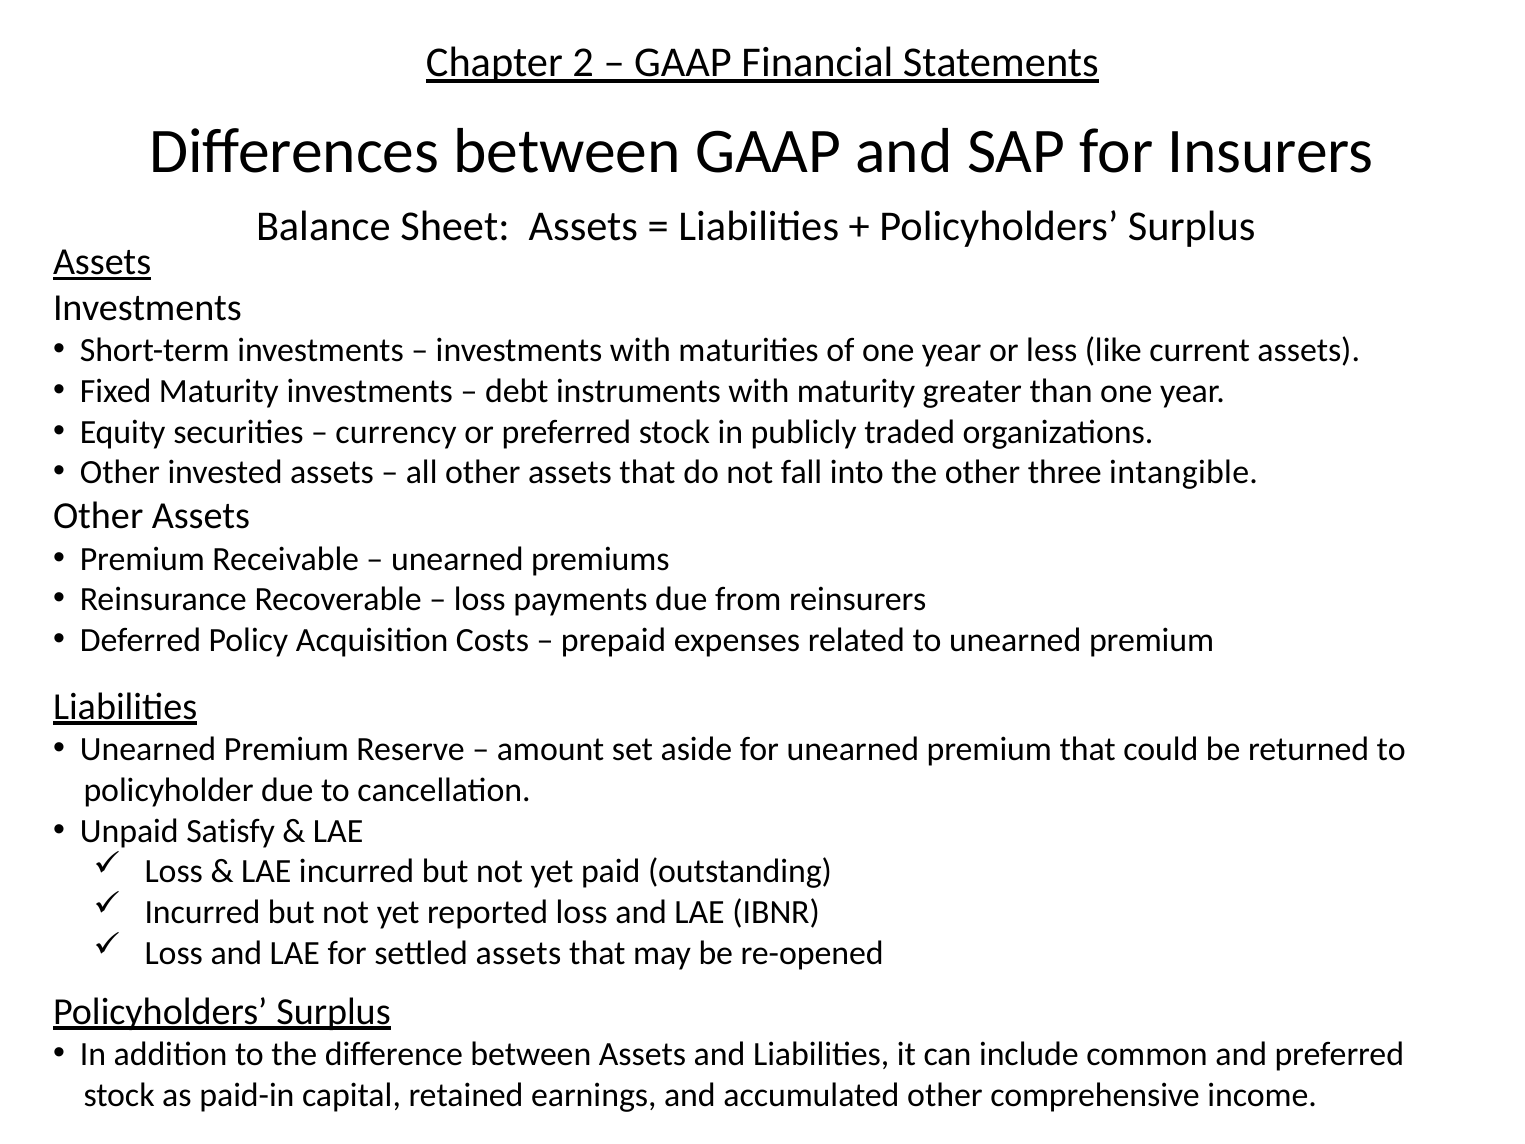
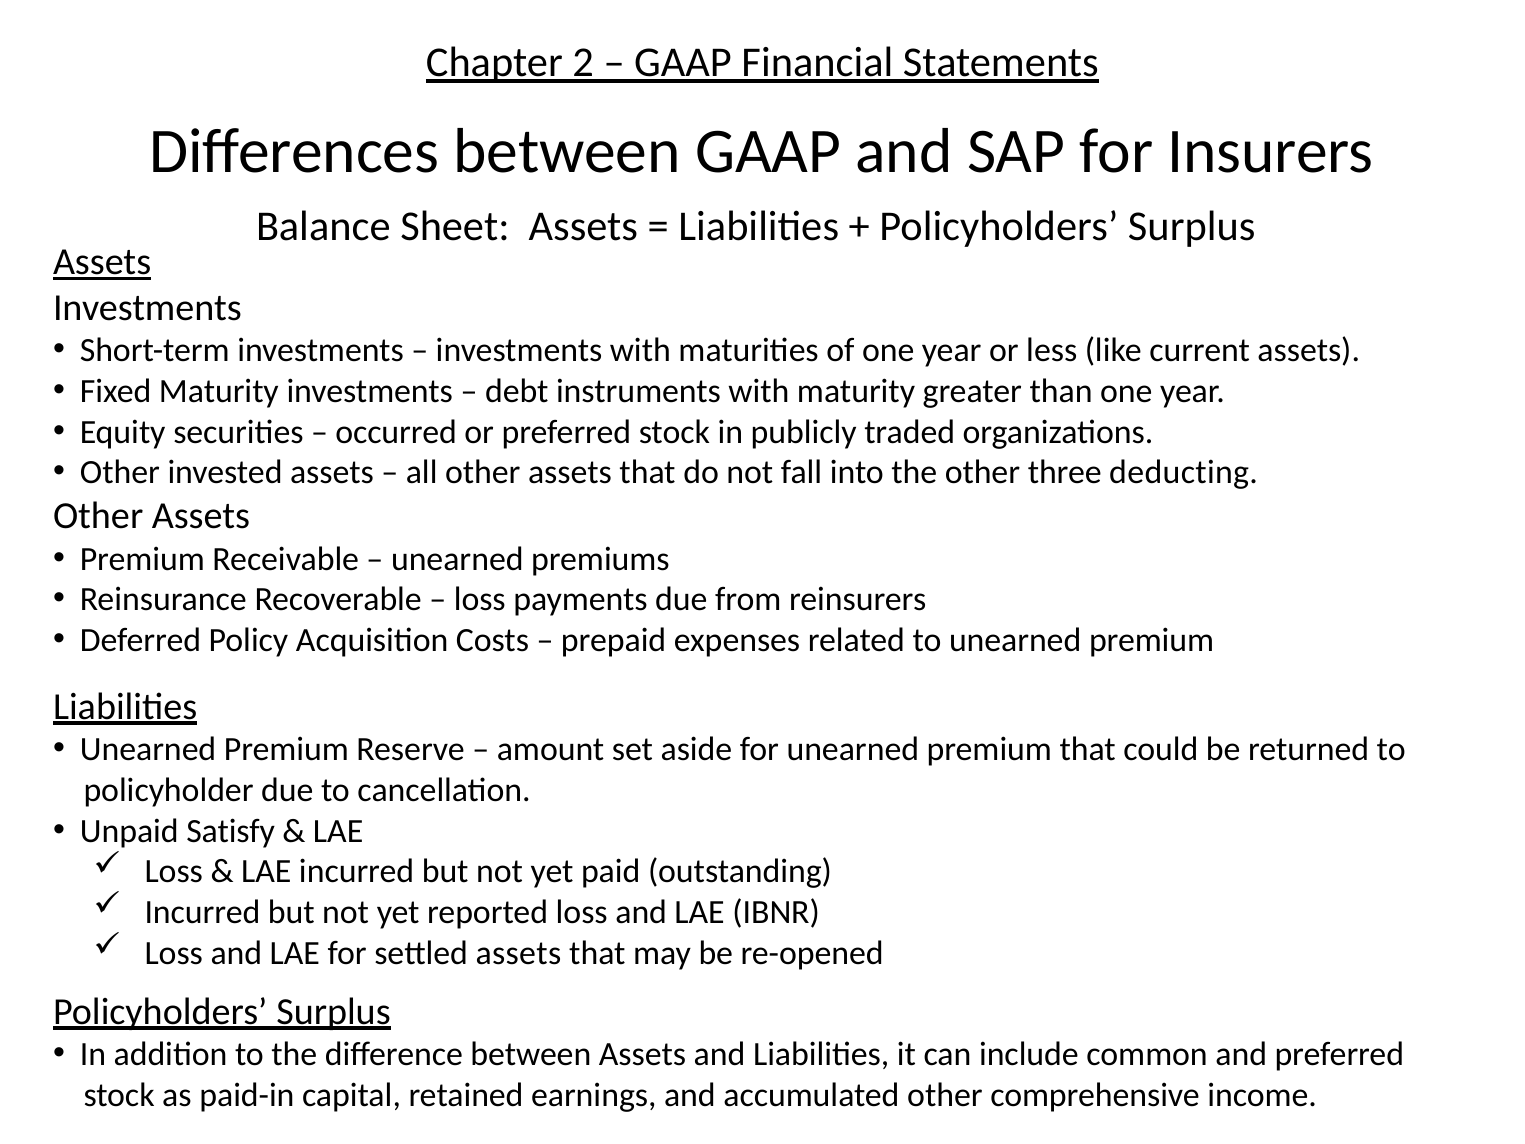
currency: currency -> occurred
intangible: intangible -> deducting
